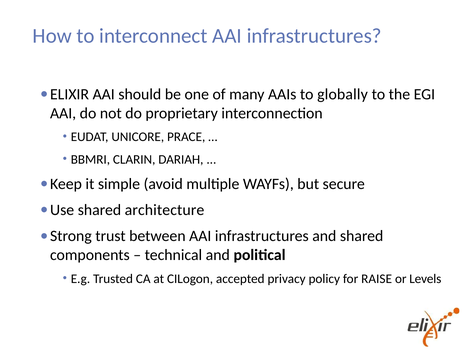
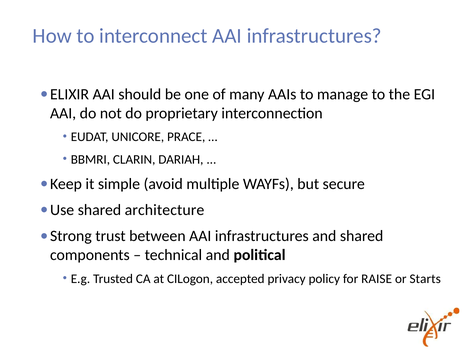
globally: globally -> manage
Levels: Levels -> Starts
